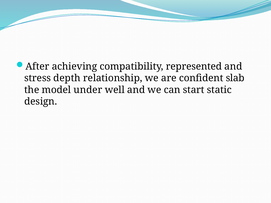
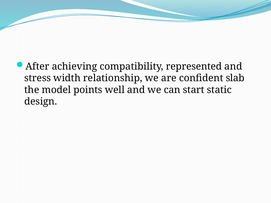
depth: depth -> width
under: under -> points
